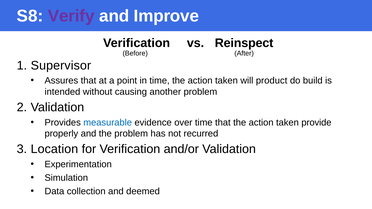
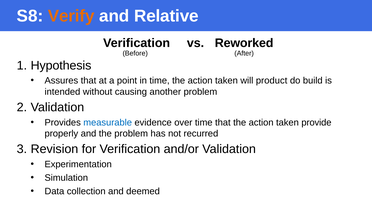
Verify colour: purple -> orange
Improve: Improve -> Relative
Reinspect: Reinspect -> Reworked
Supervisor: Supervisor -> Hypothesis
Location: Location -> Revision
